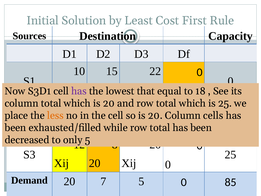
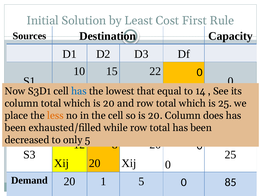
has at (79, 91) colour: purple -> blue
18: 18 -> 14
cells: cells -> does
7: 7 -> 1
